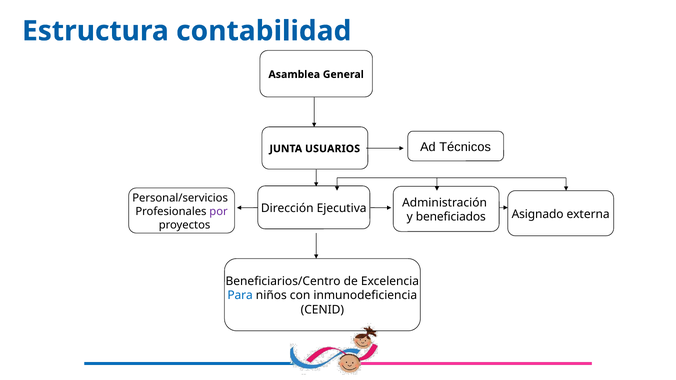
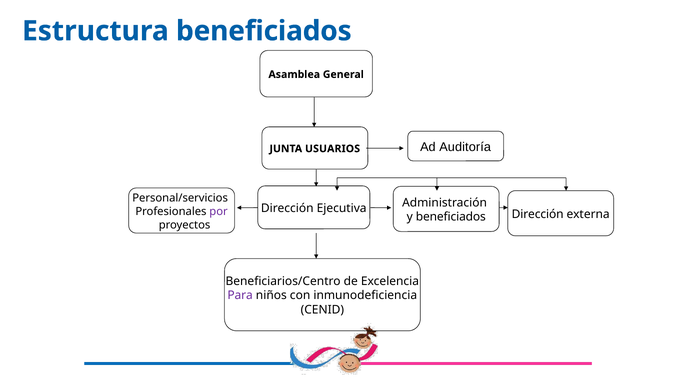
Estructura contabilidad: contabilidad -> beneficiados
Técnicos: Técnicos -> Auditoría
Asignado at (538, 214): Asignado -> Dirección
Para colour: blue -> purple
